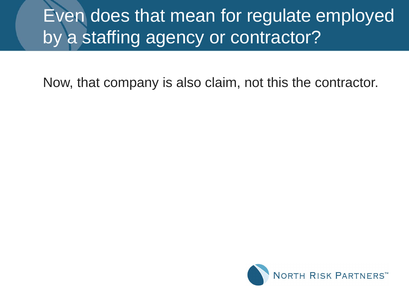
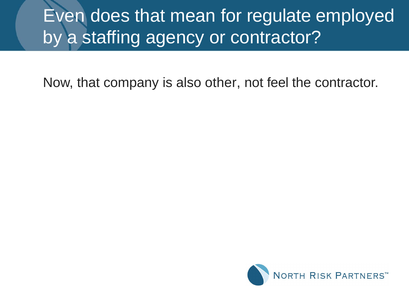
claim: claim -> other
this: this -> feel
